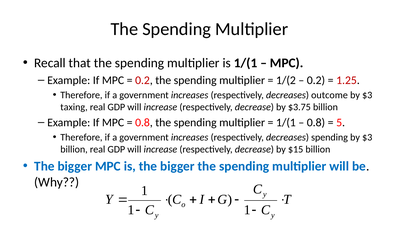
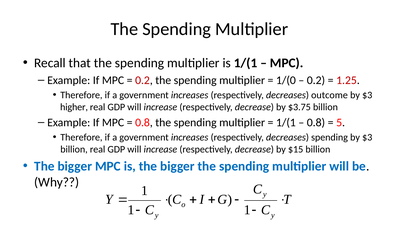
1/(2: 1/(2 -> 1/(0
taxing: taxing -> higher
